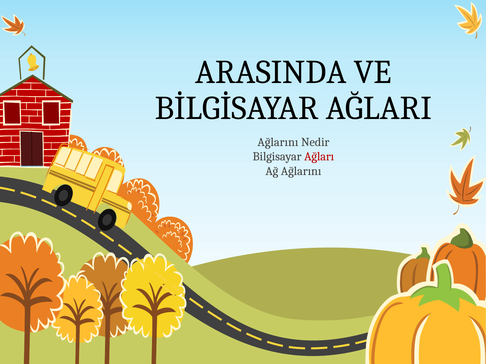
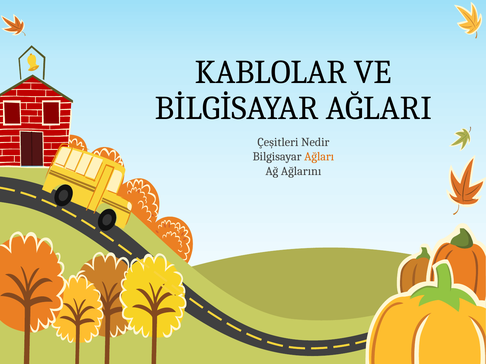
ARASINDA: ARASINDA -> KABLOLAR
Ağlarını at (278, 142): Ağlarını -> Çeşitleri
Ağları colour: red -> orange
